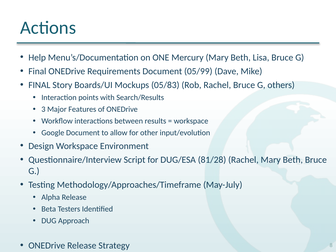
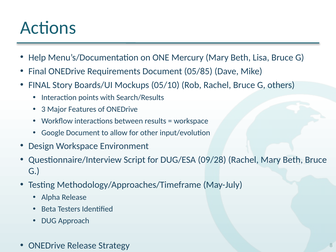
05/99: 05/99 -> 05/85
05/83: 05/83 -> 05/10
81/28: 81/28 -> 09/28
